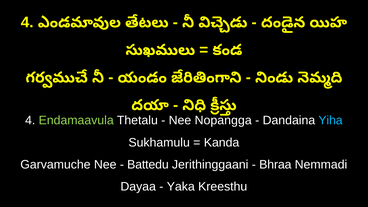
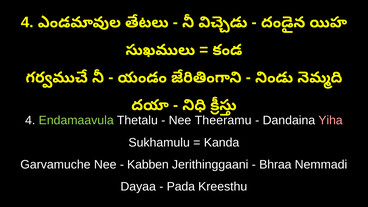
Nopangga: Nopangga -> Theeramu
Yiha colour: light blue -> pink
Battedu: Battedu -> Kabben
Yaka: Yaka -> Pada
